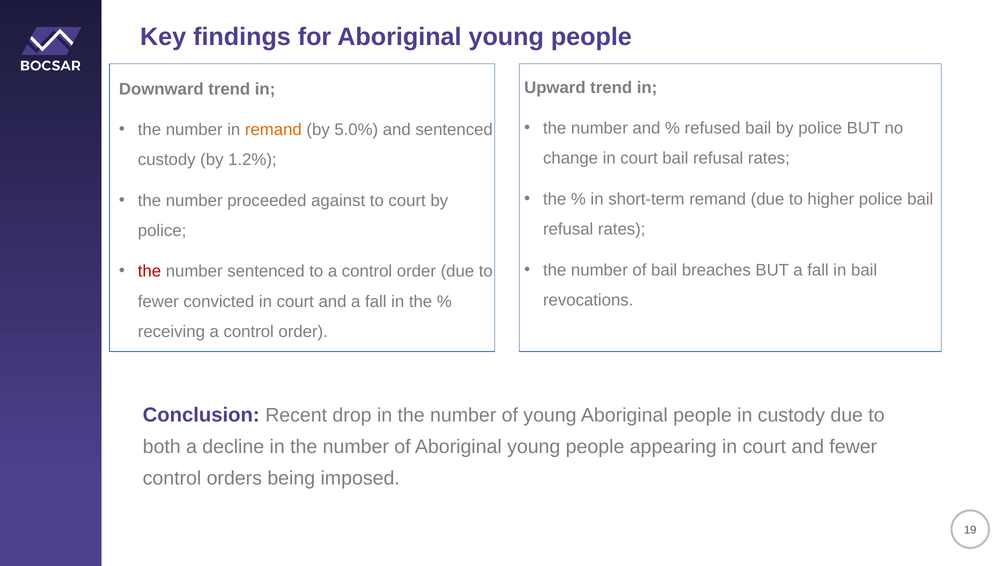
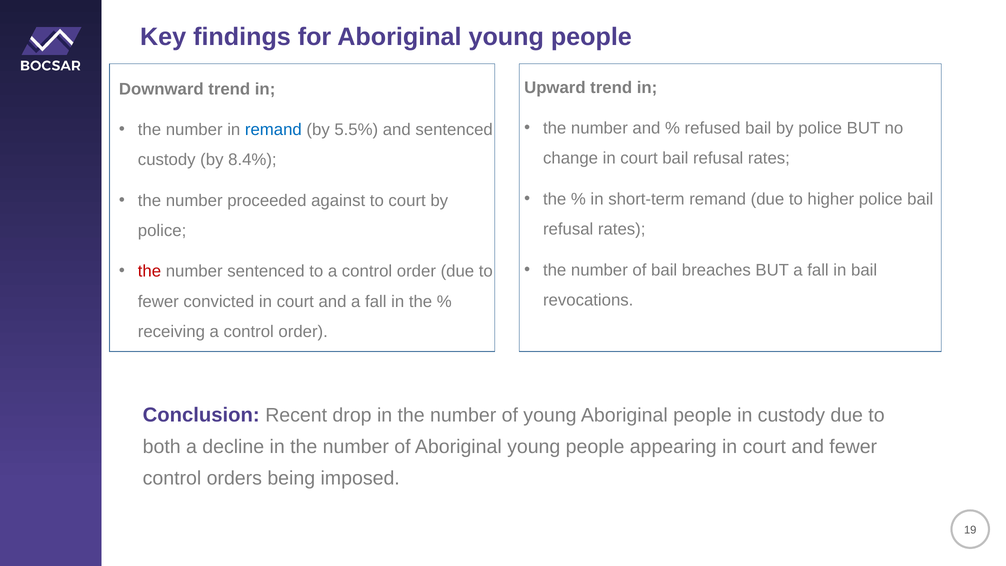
remand at (273, 130) colour: orange -> blue
5.0%: 5.0% -> 5.5%
1.2%: 1.2% -> 8.4%
